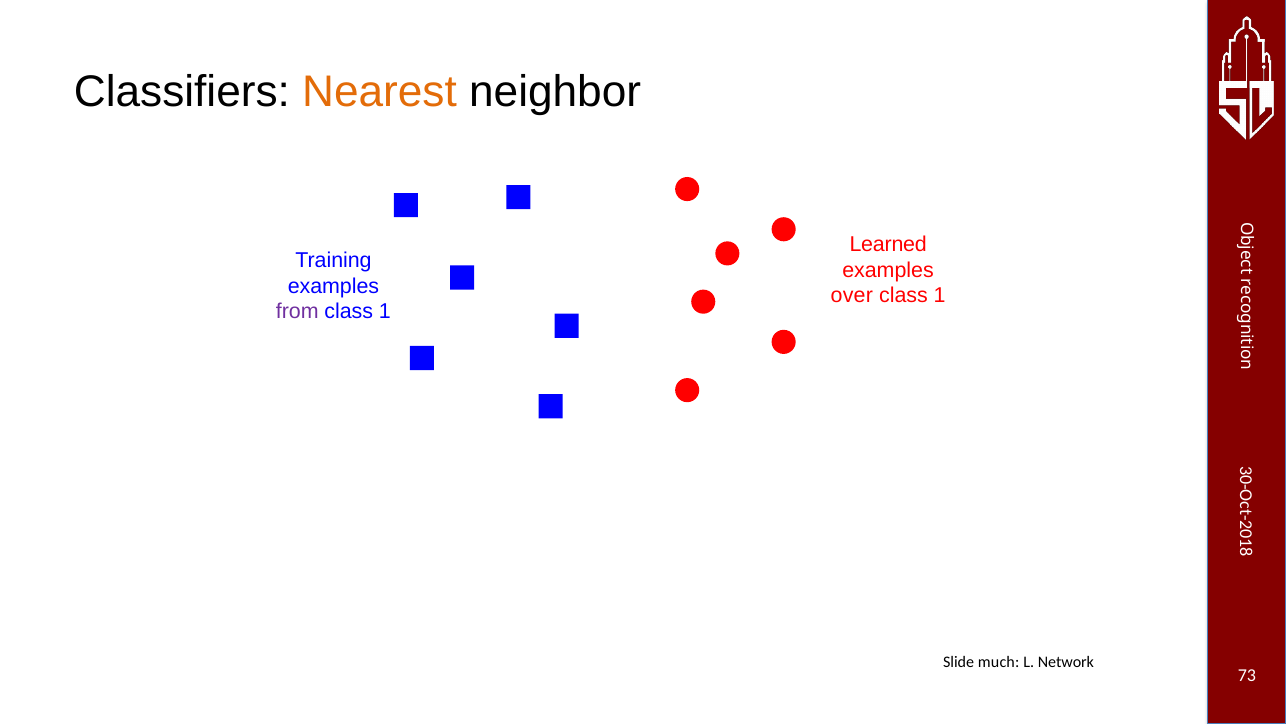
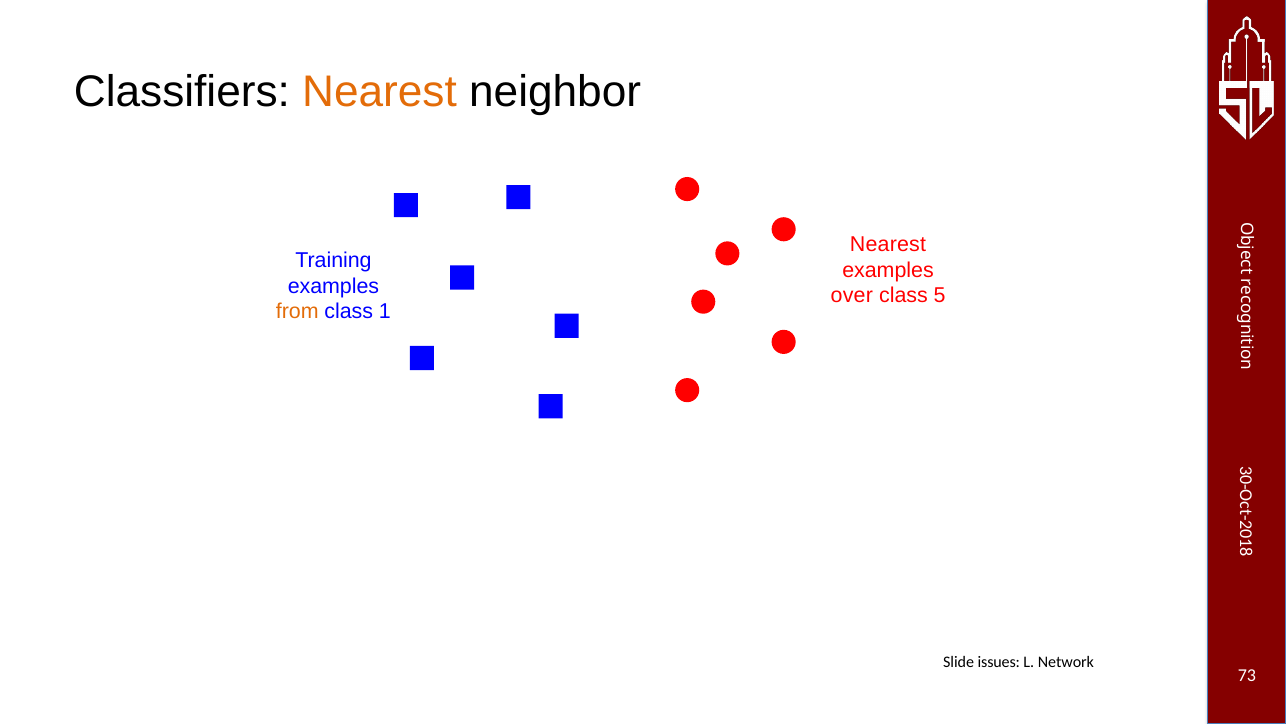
Learned at (888, 244): Learned -> Nearest
1 at (940, 296): 1 -> 5
from colour: purple -> orange
much: much -> issues
